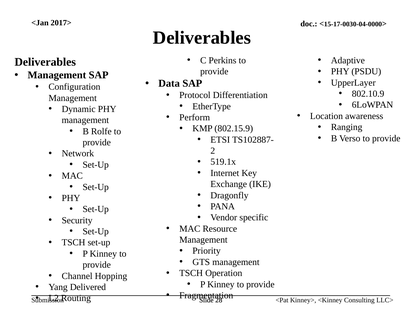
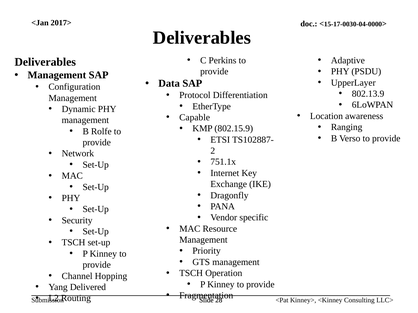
802.10.9: 802.10.9 -> 802.13.9
Perform: Perform -> Capable
519.1x: 519.1x -> 751.1x
